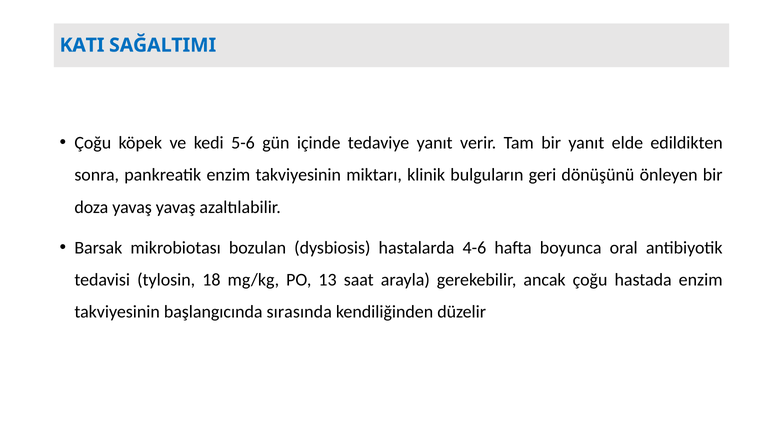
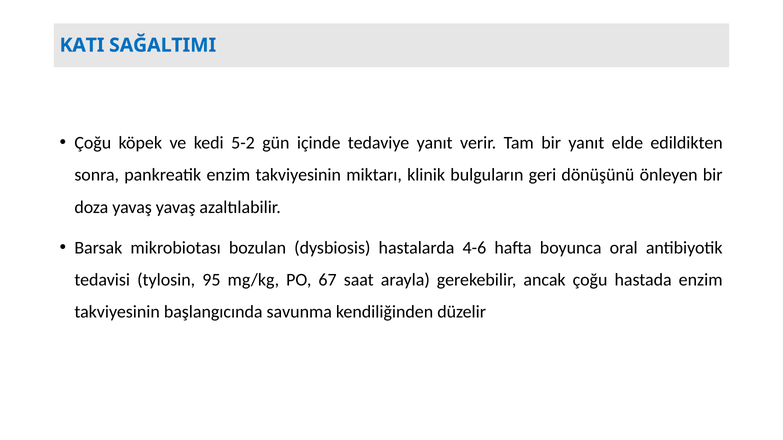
5-6: 5-6 -> 5-2
18: 18 -> 95
13: 13 -> 67
sırasında: sırasında -> savunma
